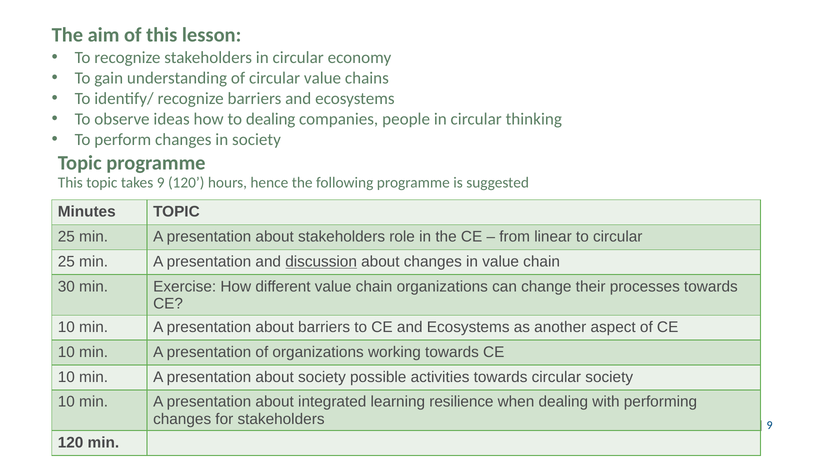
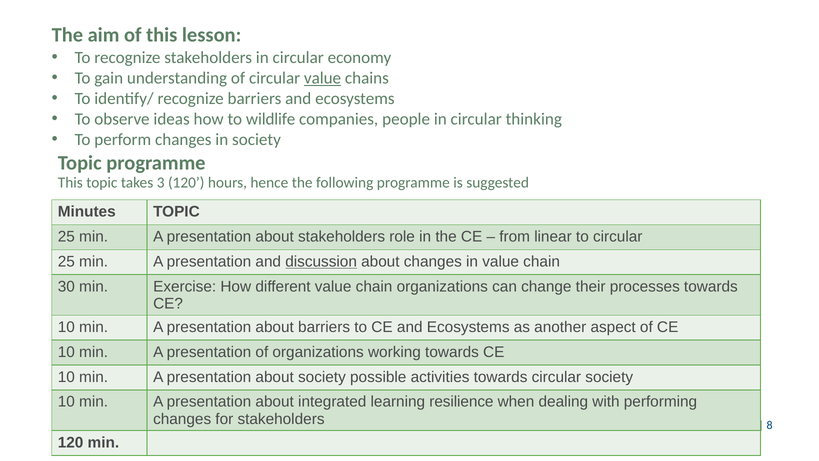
value at (323, 78) underline: none -> present
to dealing: dealing -> wildlife
takes 9: 9 -> 3
9 at (770, 425): 9 -> 8
